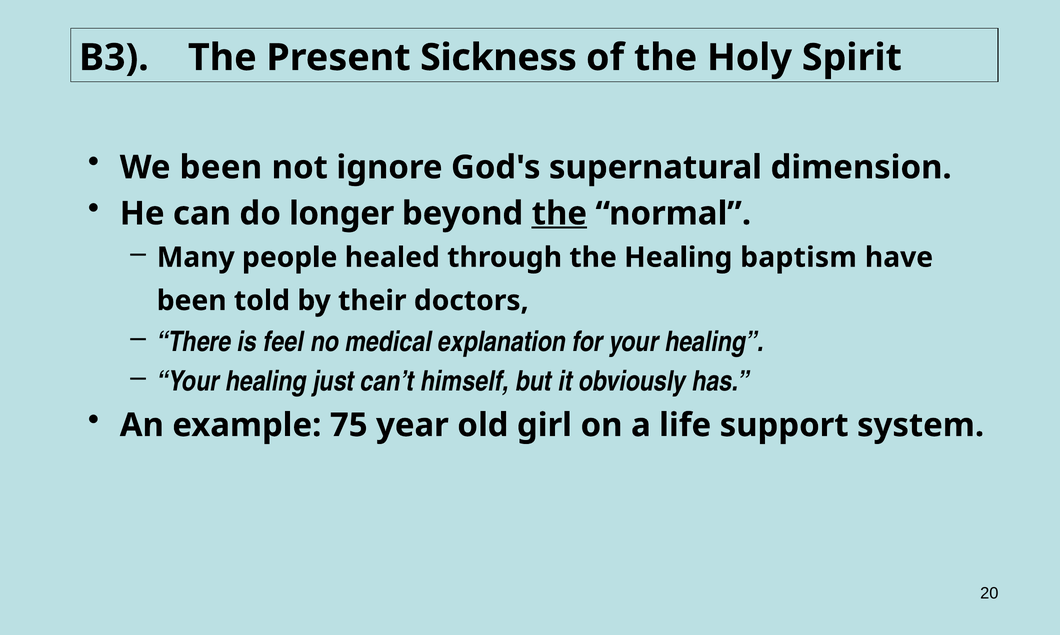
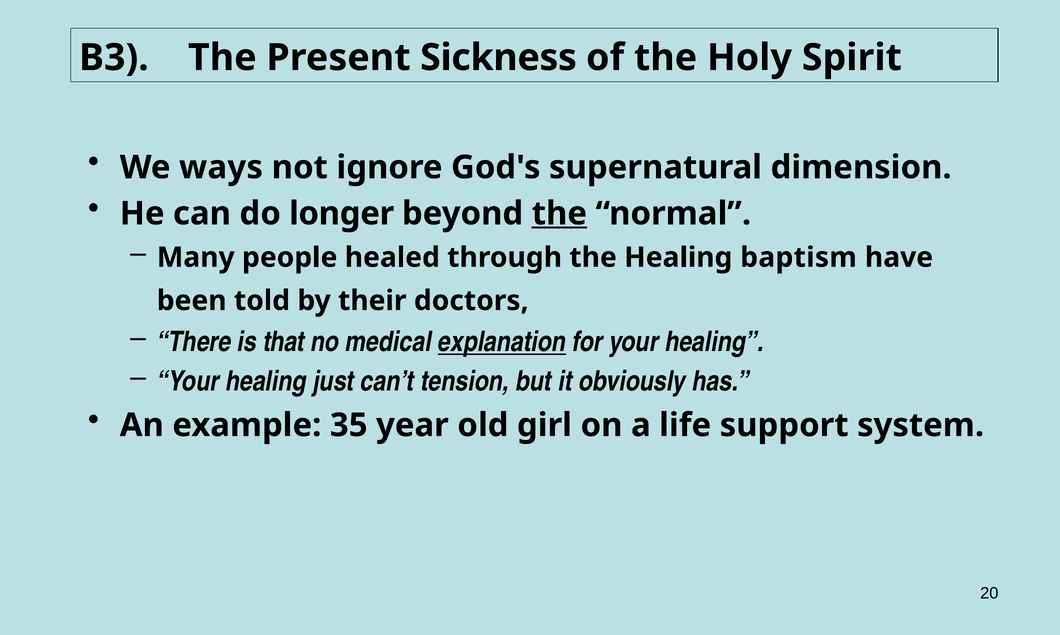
We been: been -> ways
feel: feel -> that
explanation underline: none -> present
himself: himself -> tension
75: 75 -> 35
